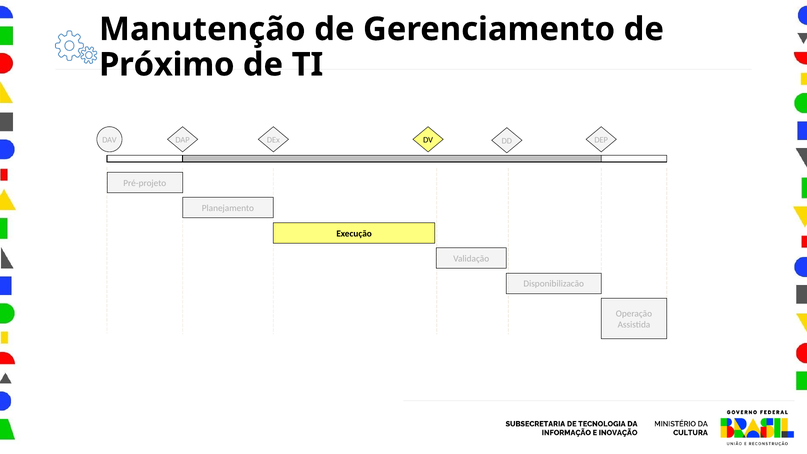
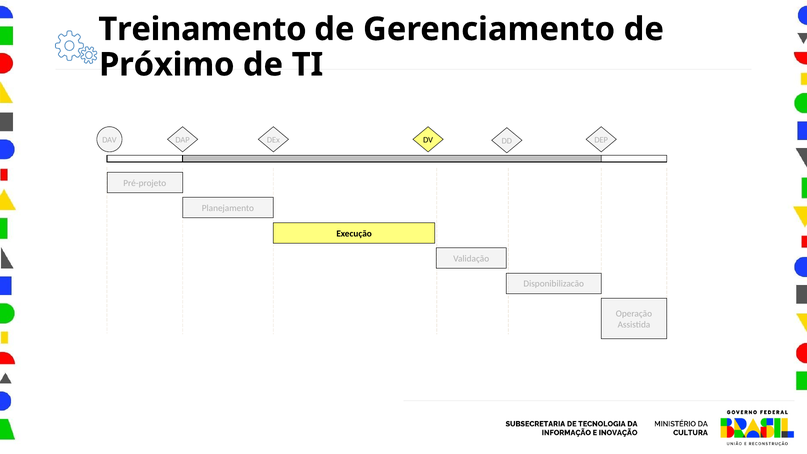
Manutenção: Manutenção -> Treinamento
